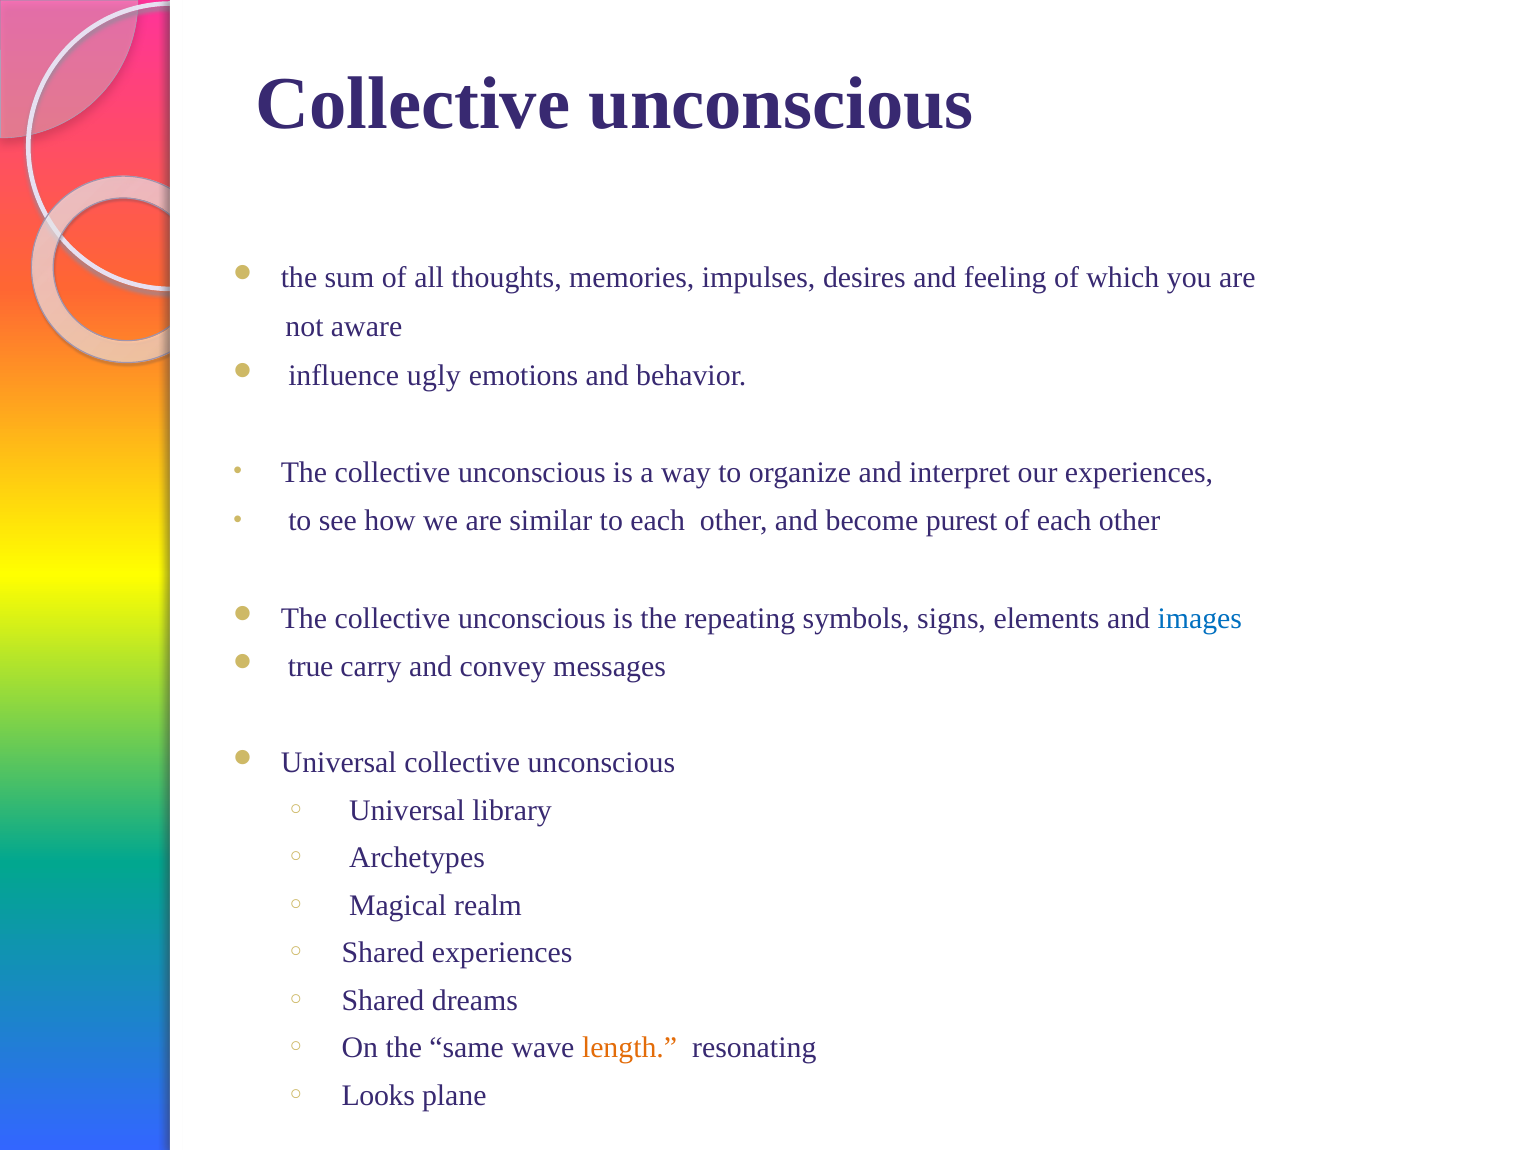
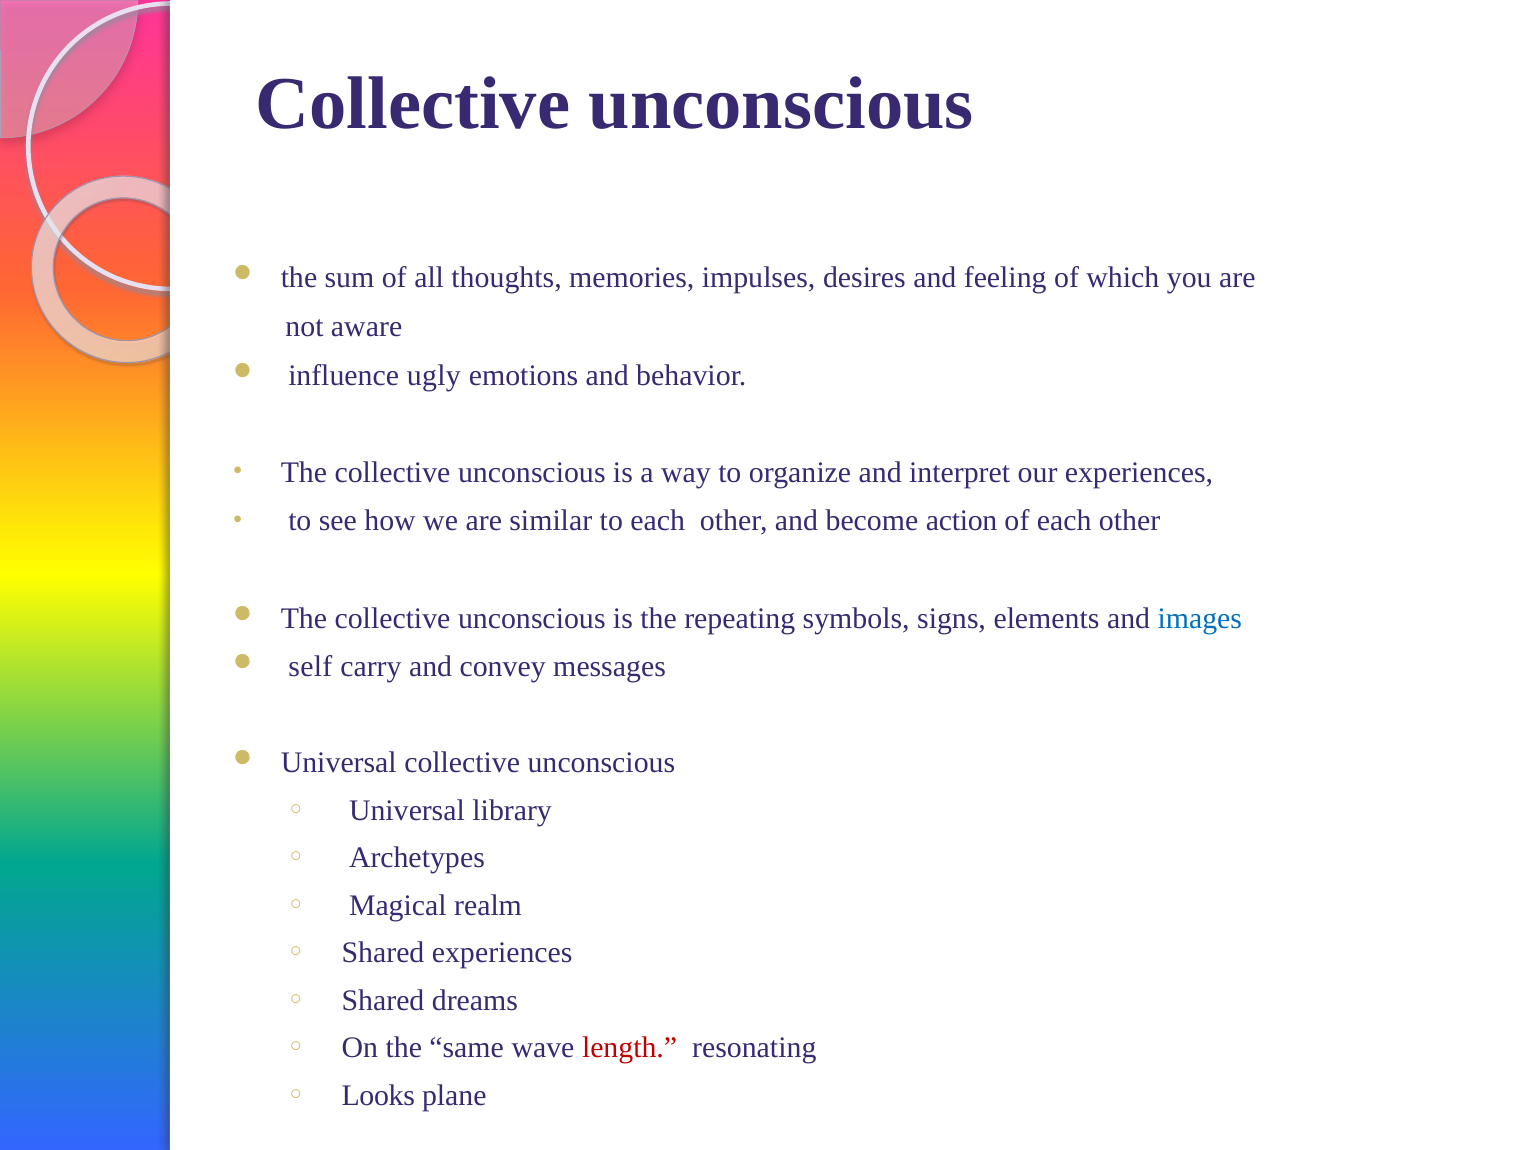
purest: purest -> action
true: true -> self
length colour: orange -> red
